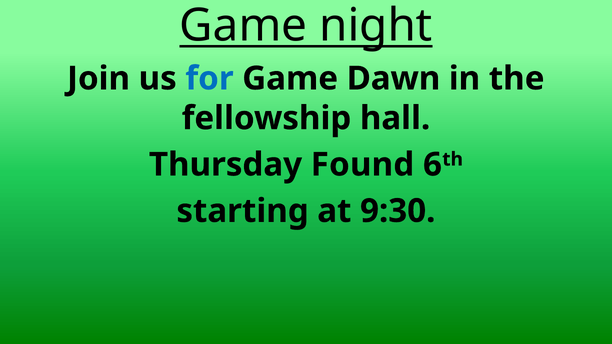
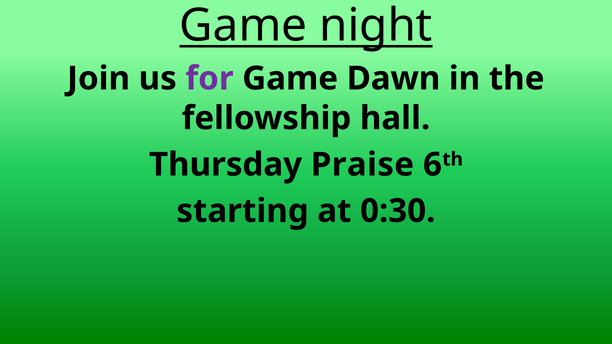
for colour: blue -> purple
Found: Found -> Praise
9:30: 9:30 -> 0:30
